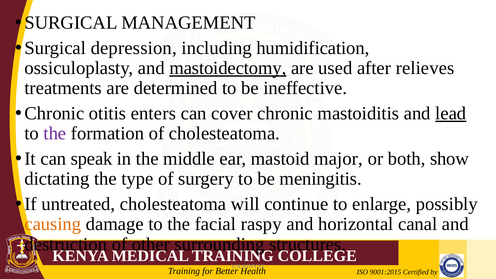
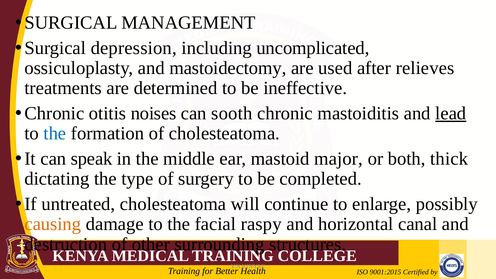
humidification: humidification -> uncomplicated
mastoidectomy underline: present -> none
enters: enters -> noises
cover: cover -> sooth
the at (55, 133) colour: purple -> blue
show: show -> thick
meningitis: meningitis -> completed
